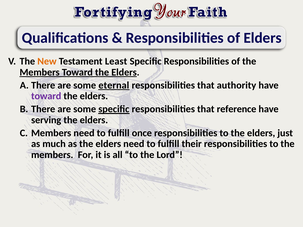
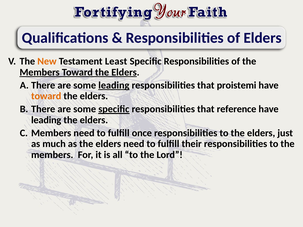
some eternal: eternal -> leading
authority: authority -> proistemi
toward at (46, 96) colour: purple -> orange
serving at (46, 120): serving -> leading
